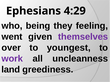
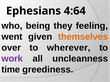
4:29: 4:29 -> 4:64
themselves colour: purple -> orange
youngest: youngest -> wherever
land: land -> time
